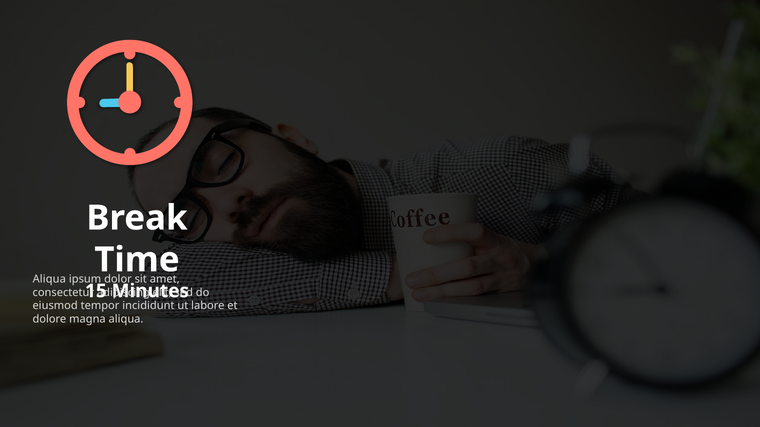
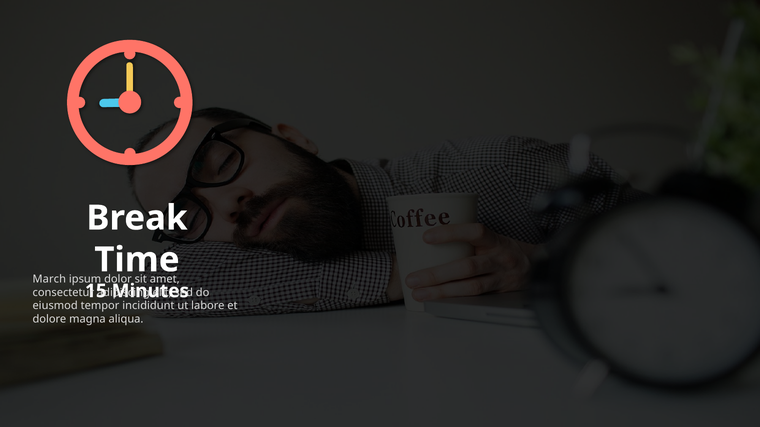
Aliqua at (49, 279): Aliqua -> March
